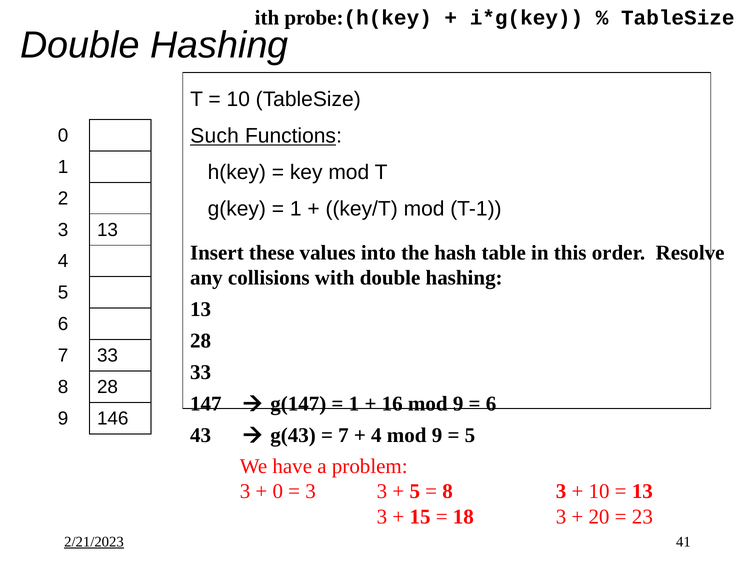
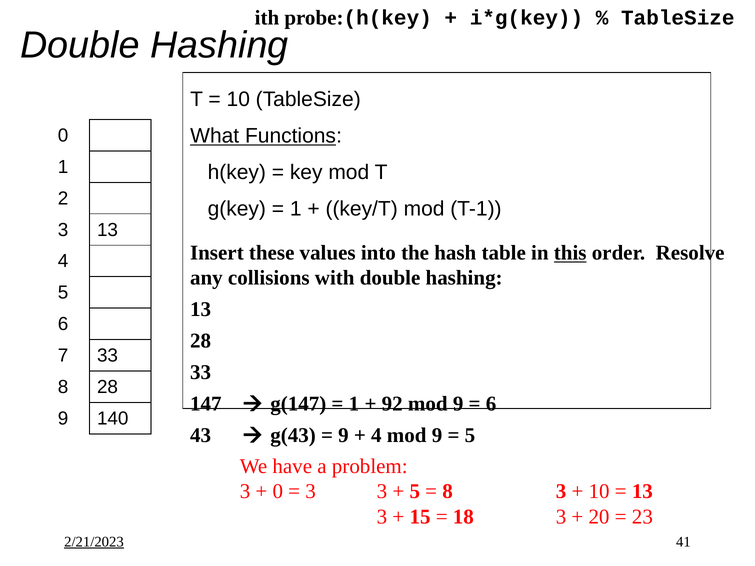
Such: Such -> What
this underline: none -> present
16: 16 -> 92
146: 146 -> 140
7 at (343, 436): 7 -> 9
